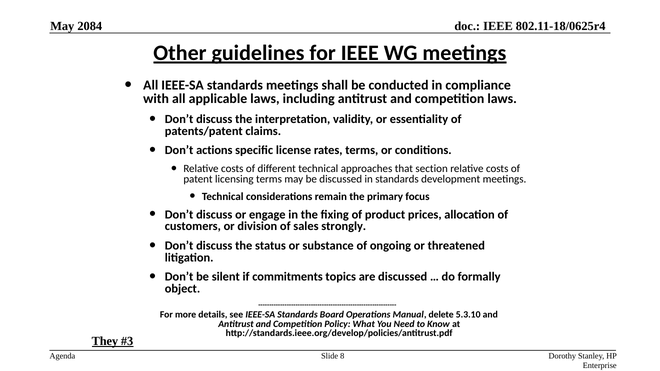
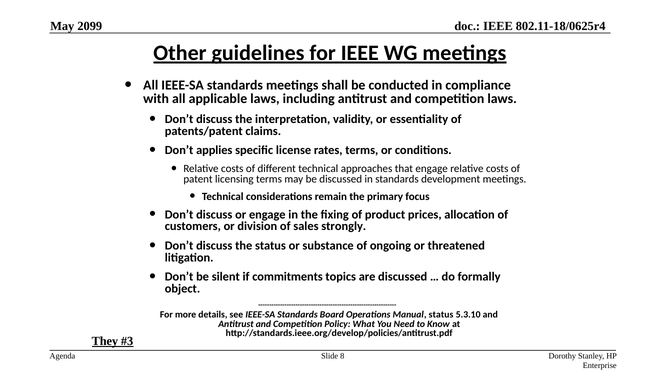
2084: 2084 -> 2099
actions: actions -> applies
that section: section -> engage
Manual delete: delete -> status
